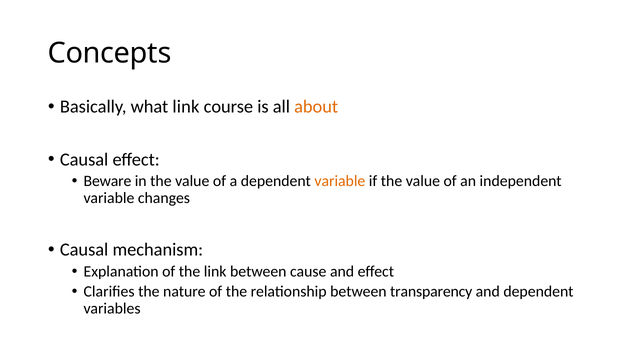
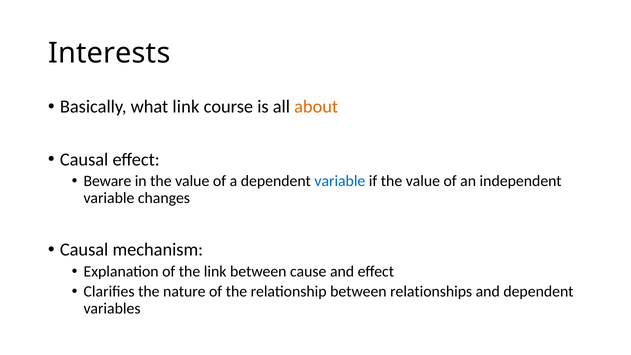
Concepts: Concepts -> Interests
variable at (340, 181) colour: orange -> blue
transparency: transparency -> relationships
